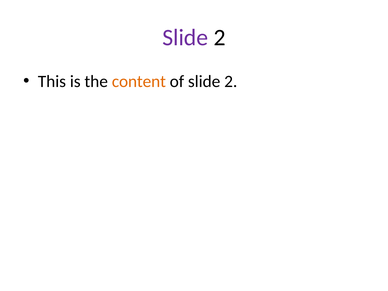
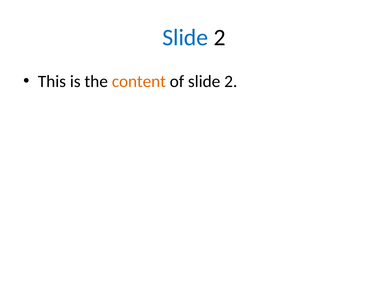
Slide at (185, 38) colour: purple -> blue
